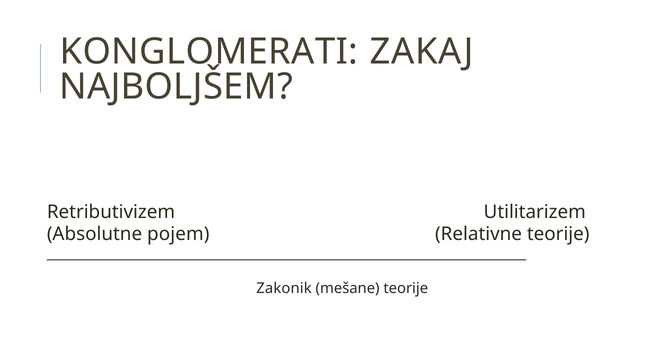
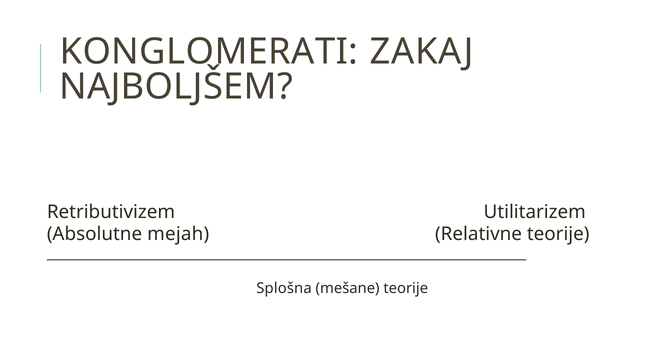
pojem: pojem -> mejah
Zakonik: Zakonik -> Splošna
